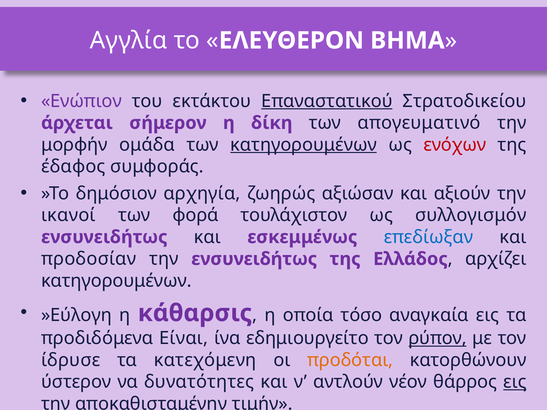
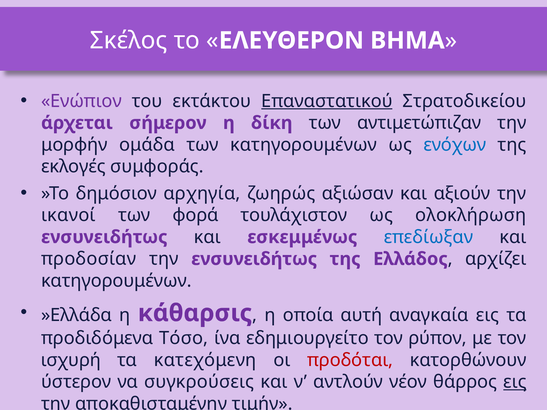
Αγγλία: Αγγλία -> Σκέλος
απογευματινό: απογευματινό -> αντιμετώπιζαν
κατηγορουμένων at (304, 145) underline: present -> none
ενόχων colour: red -> blue
έδαφος: έδαφος -> εκλογές
συλλογισμόν: συλλογισμόν -> ολοκλήρωση
»Εύλογη: »Εύλογη -> »Ελλάδα
τόσο: τόσο -> αυτή
Είναι: Είναι -> Τόσο
ρύπον underline: present -> none
ίδρυσε: ίδρυσε -> ισχυρή
προδόται colour: orange -> red
δυνατότητες: δυνατότητες -> συγκρούσεις
